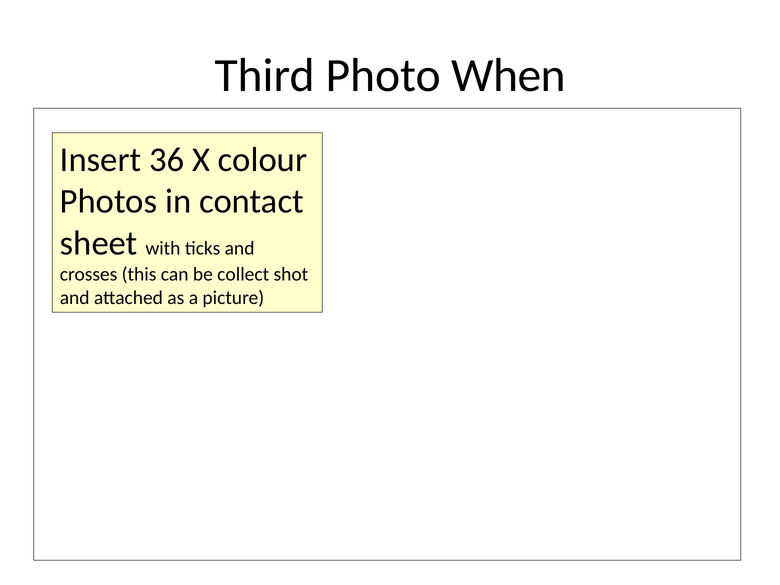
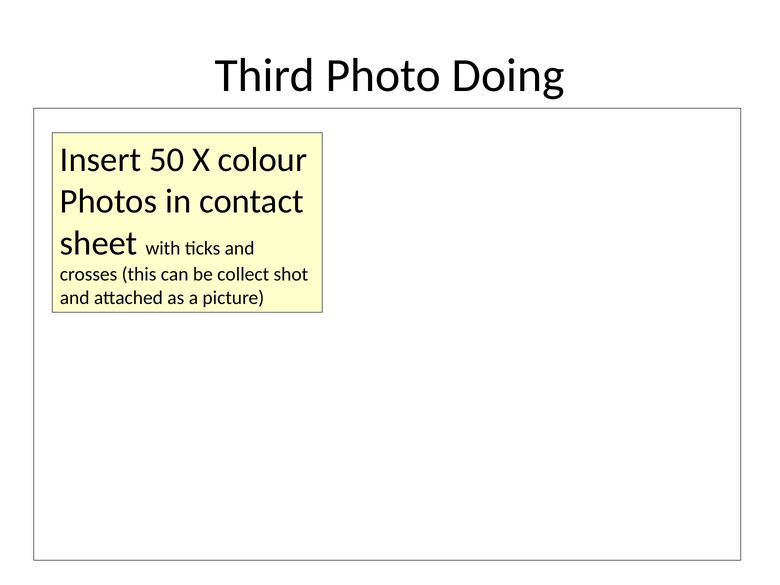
When: When -> Doing
36: 36 -> 50
